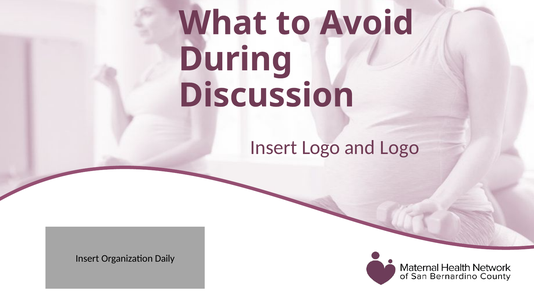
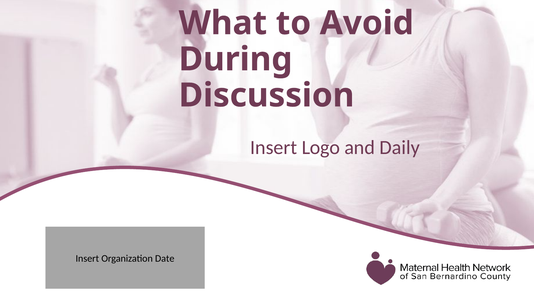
and Logo: Logo -> Daily
Daily: Daily -> Date
